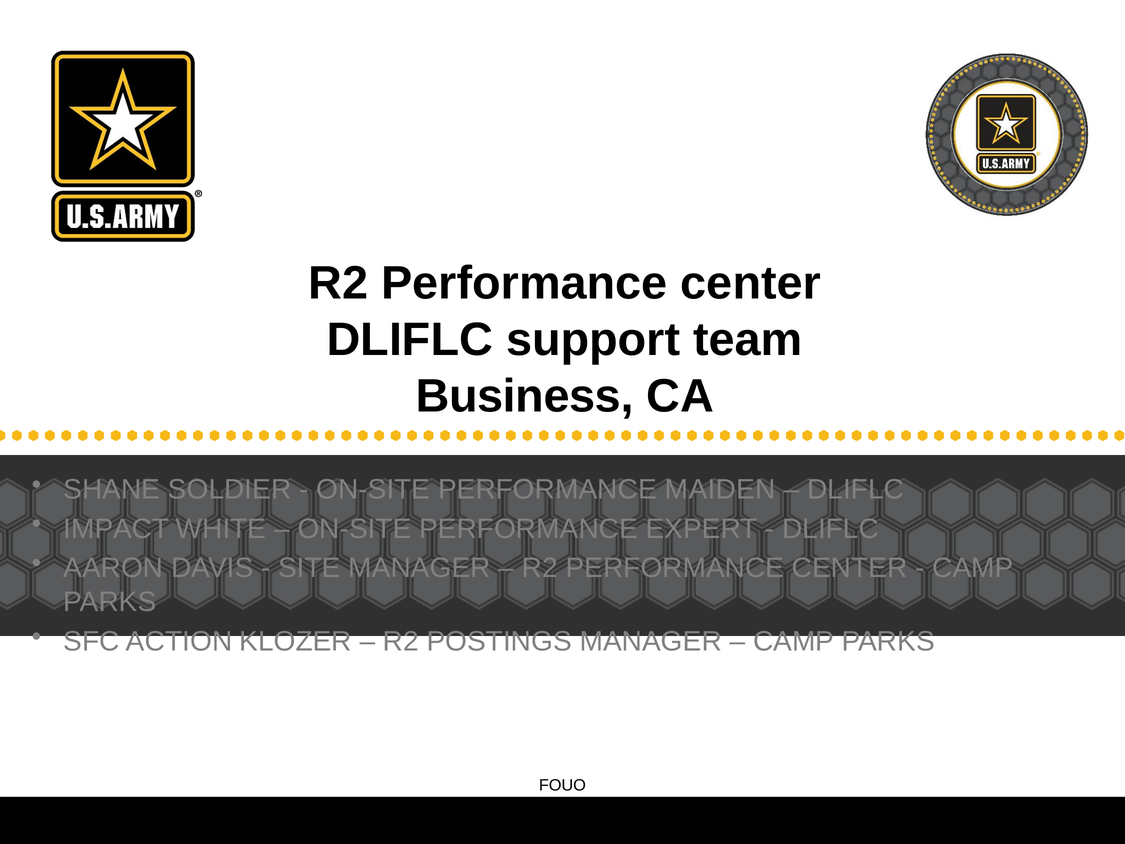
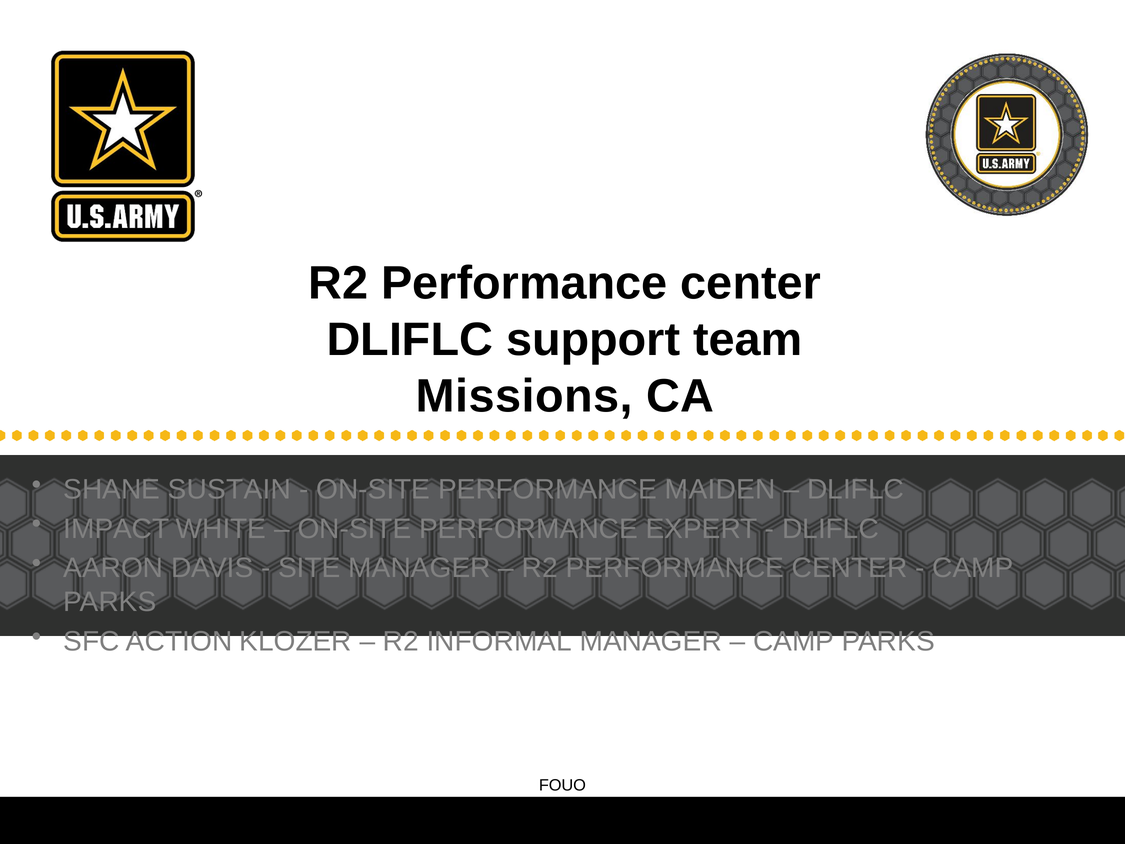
Business: Business -> Missions
SOLDIER: SOLDIER -> SUSTAIN
POSTINGS: POSTINGS -> INFORMAL
